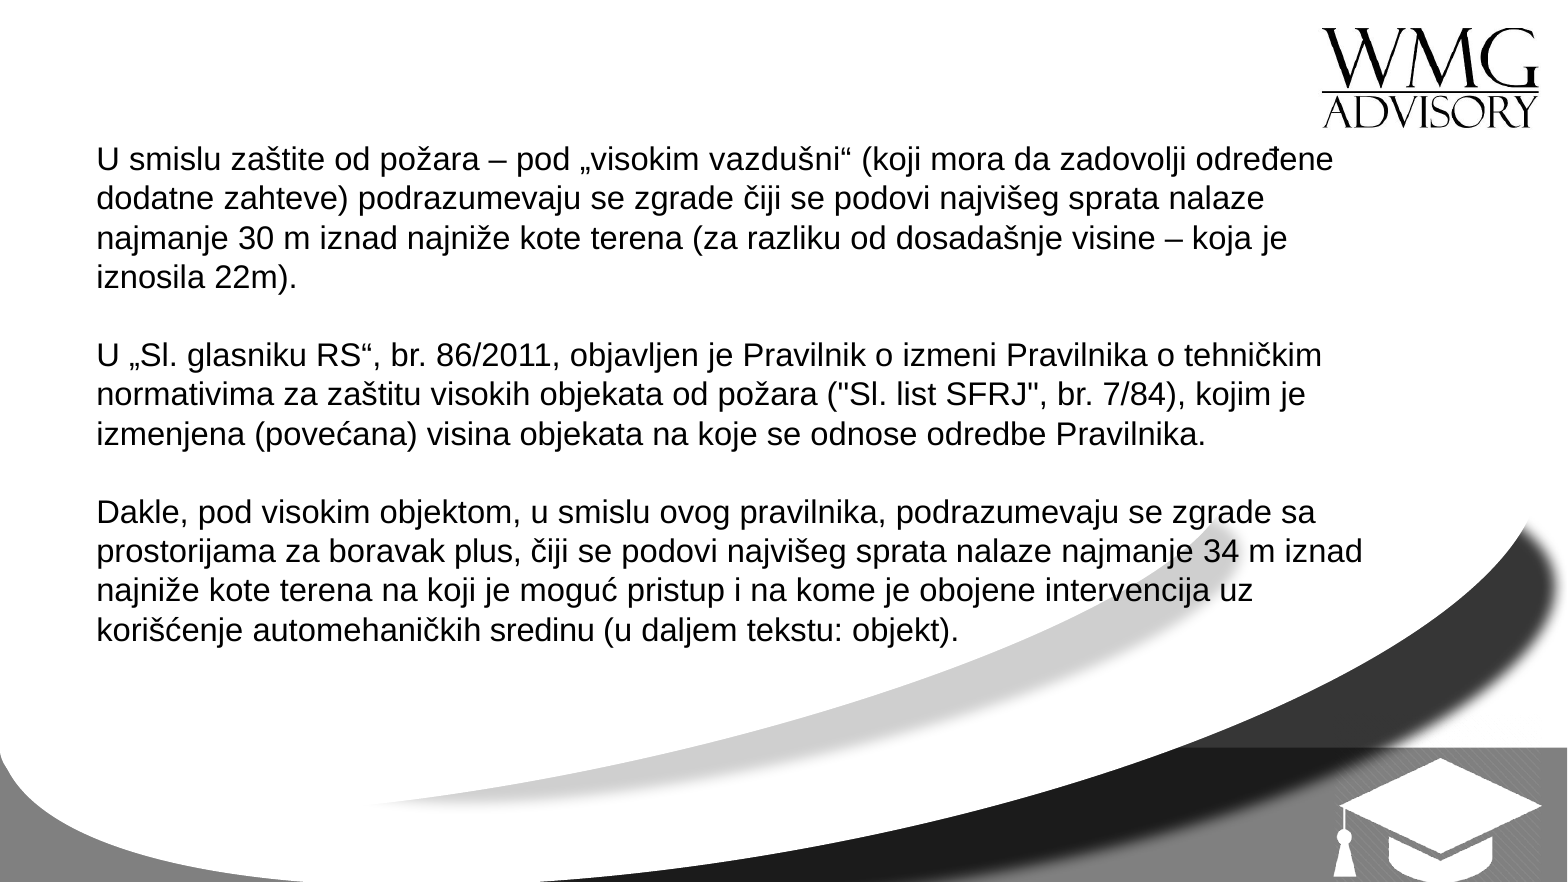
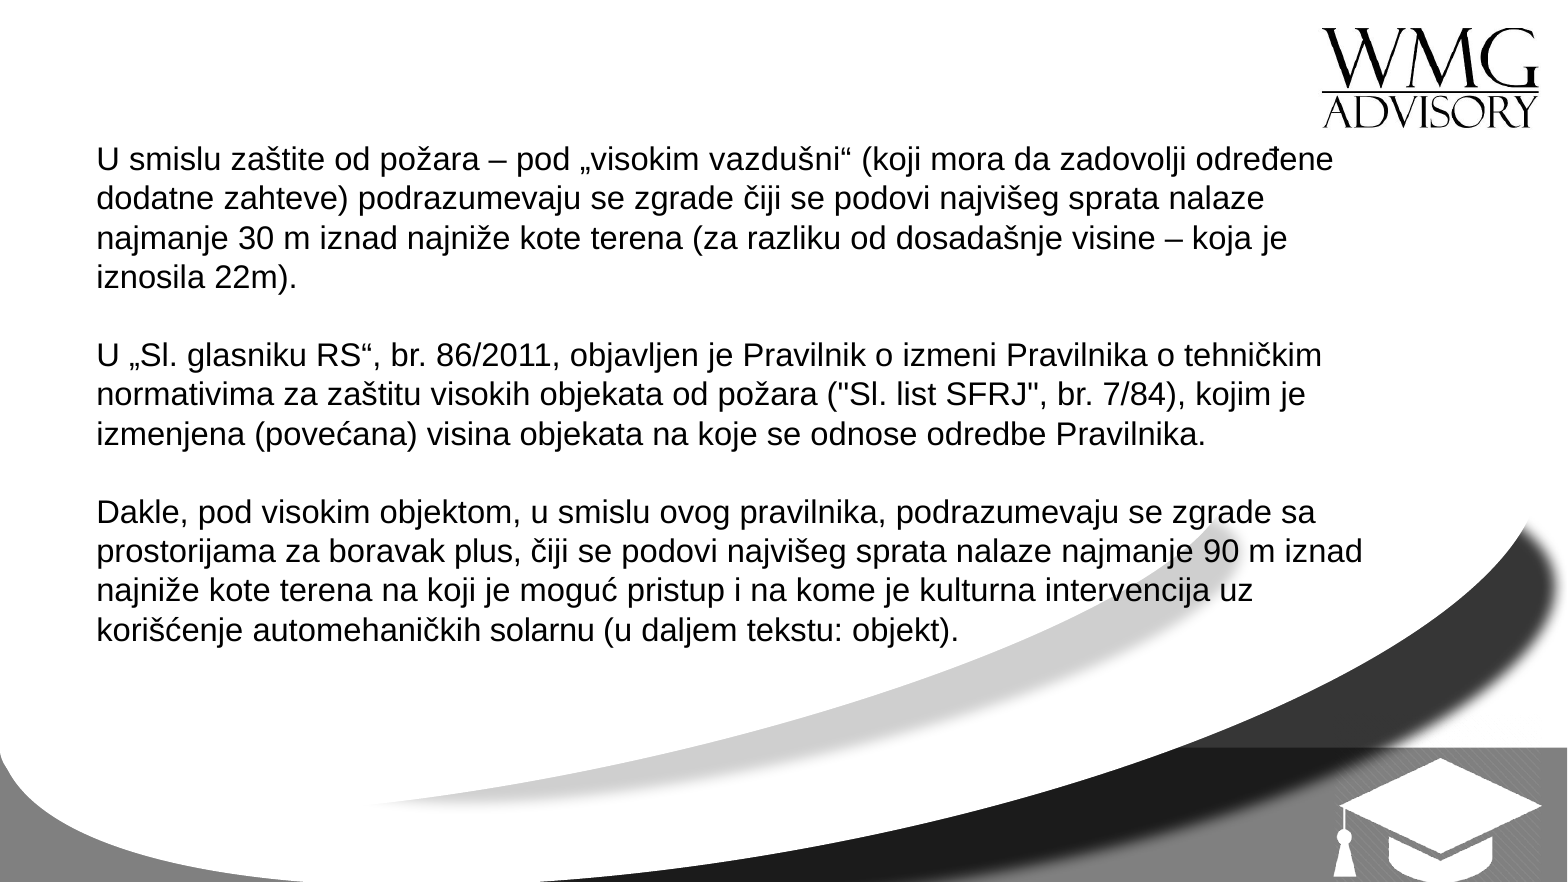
34: 34 -> 90
obojene: obojene -> kulturna
sredinu: sredinu -> solarnu
